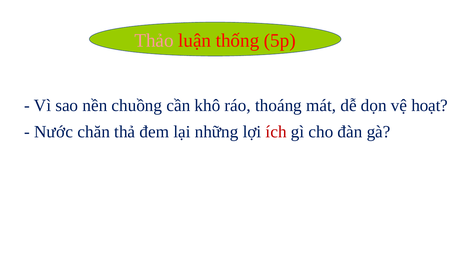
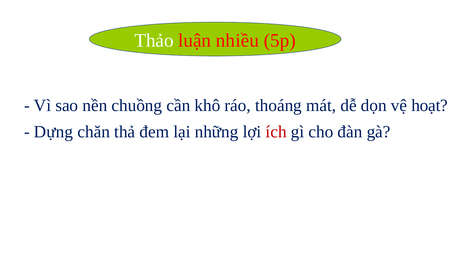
Thảo colour: pink -> white
thống: thống -> nhiều
Nước: Nước -> Dựng
